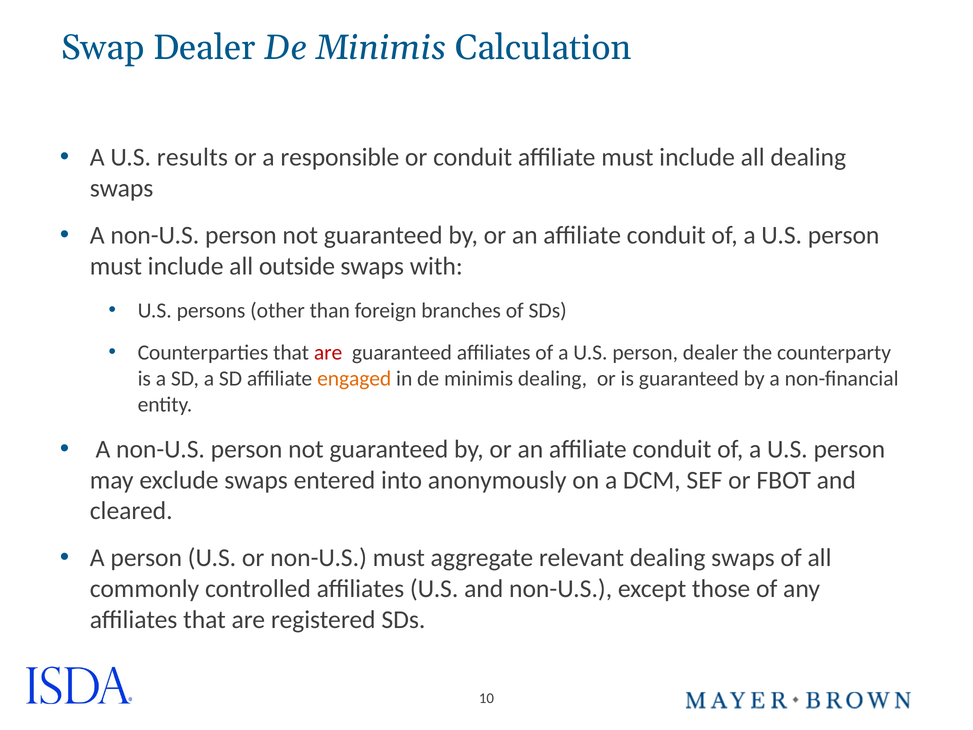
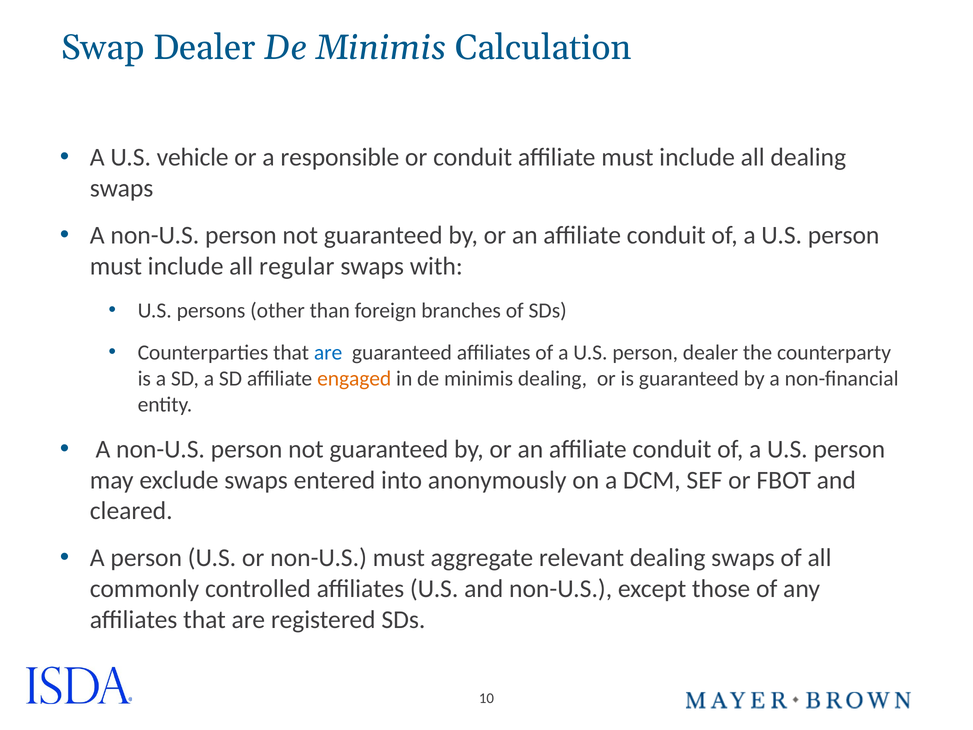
results: results -> vehicle
outside: outside -> regular
are at (328, 352) colour: red -> blue
